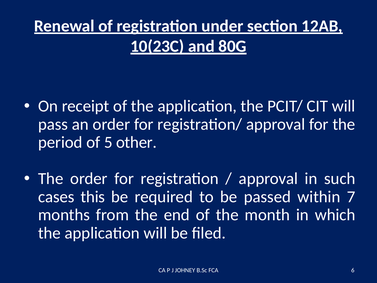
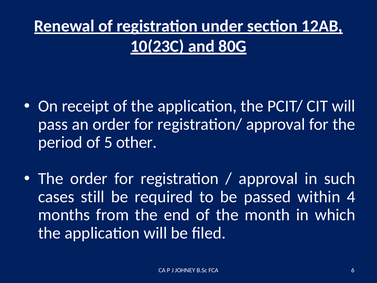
this: this -> still
7: 7 -> 4
